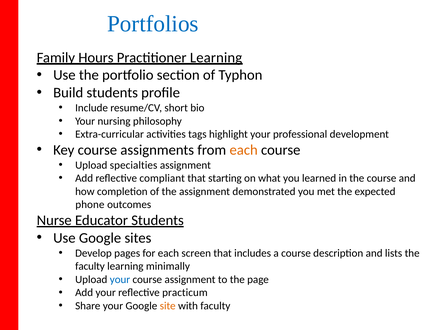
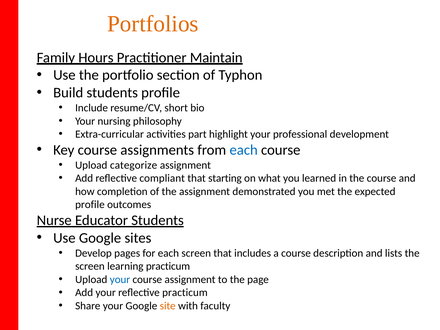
Portfolios colour: blue -> orange
Practitioner Learning: Learning -> Maintain
tags: tags -> part
each at (244, 150) colour: orange -> blue
specialties: specialties -> categorize
phone at (90, 205): phone -> profile
faculty at (90, 266): faculty -> screen
learning minimally: minimally -> practicum
